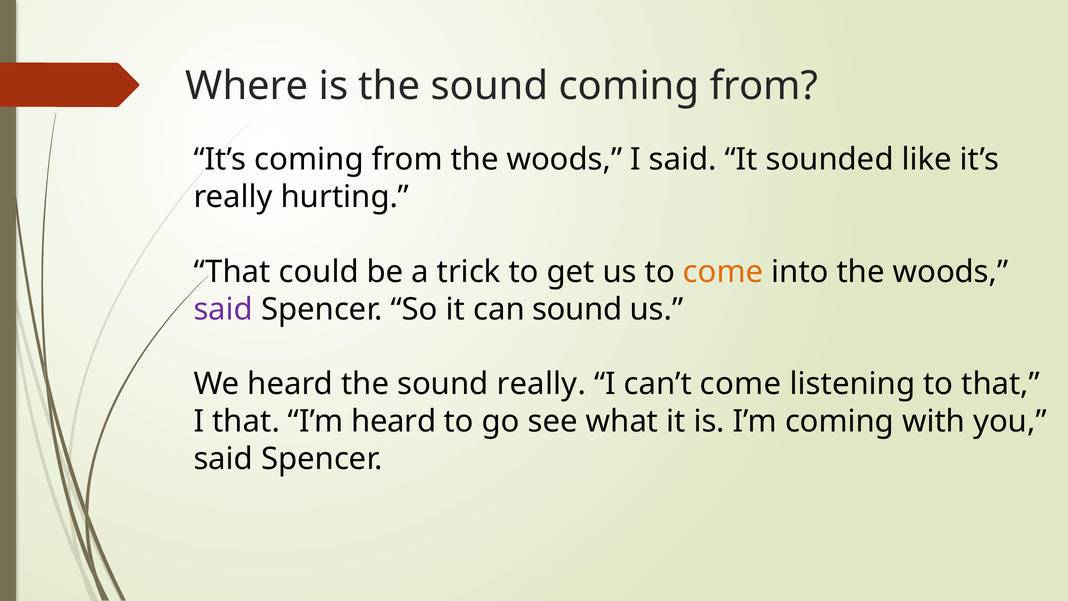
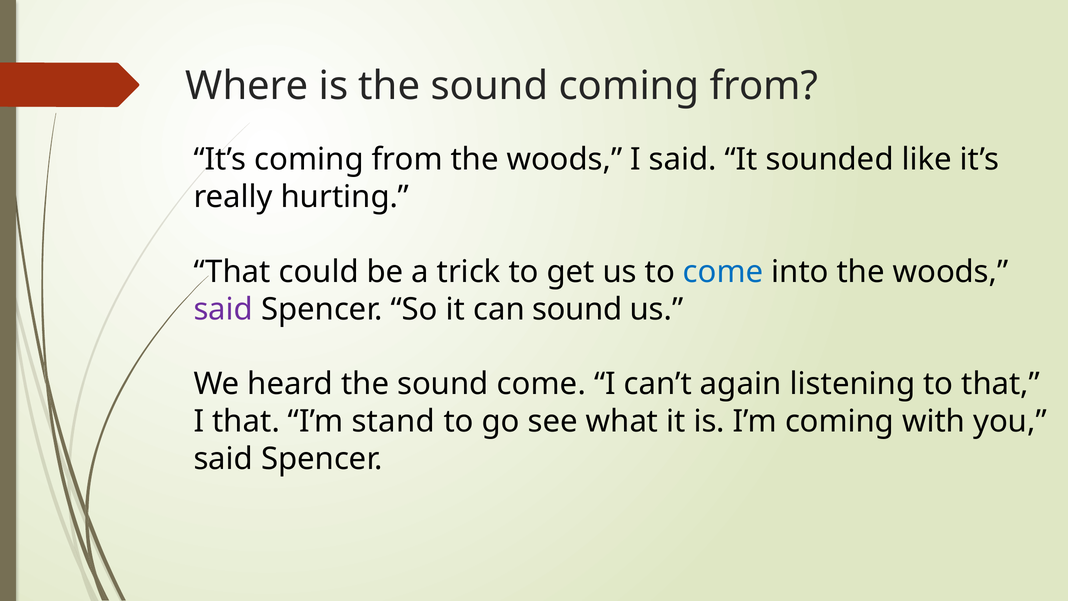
come at (723, 272) colour: orange -> blue
sound really: really -> come
can’t come: come -> again
I’m heard: heard -> stand
